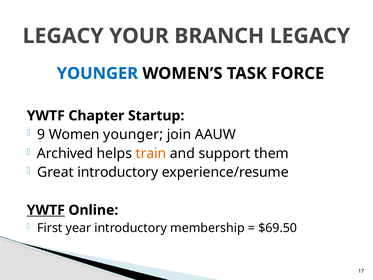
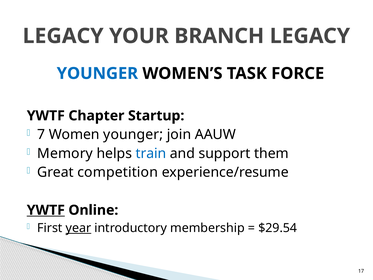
9: 9 -> 7
Archived: Archived -> Memory
train colour: orange -> blue
Great introductory: introductory -> competition
year underline: none -> present
$69.50: $69.50 -> $29.54
